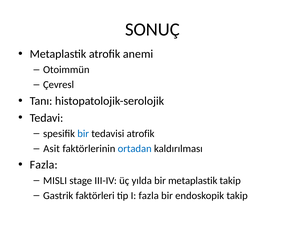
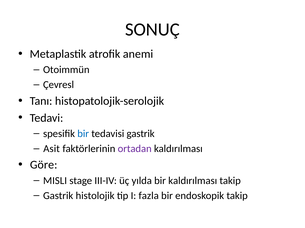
tedavisi atrofik: atrofik -> gastrik
ortadan colour: blue -> purple
Fazla at (44, 165): Fazla -> Göre
bir metaplastik: metaplastik -> kaldırılması
faktörleri: faktörleri -> histolojik
